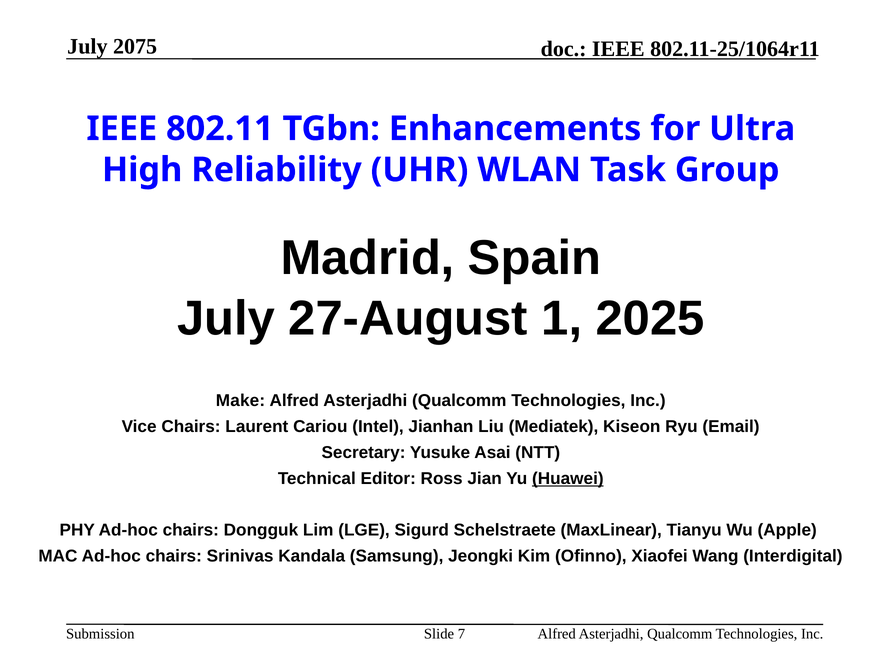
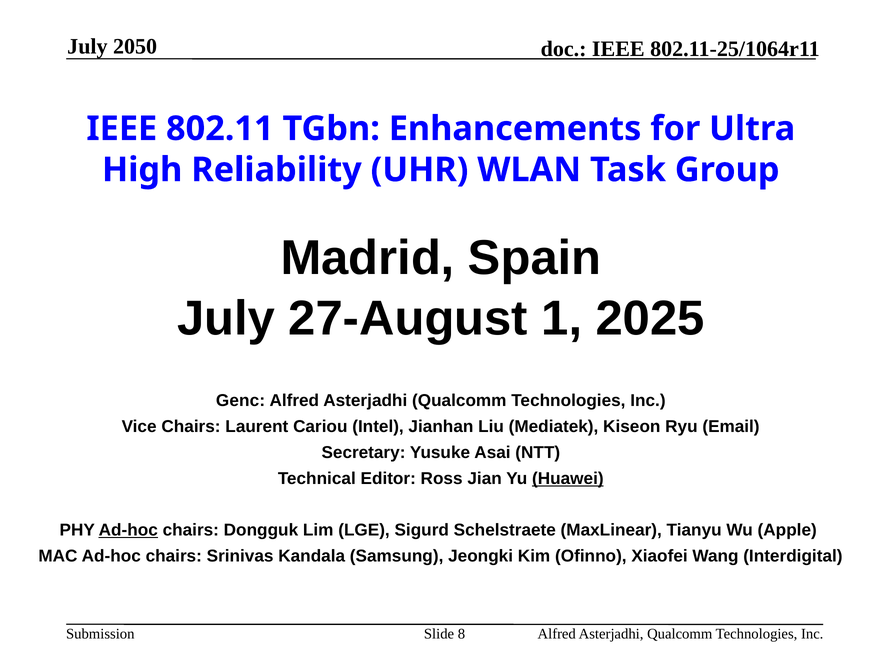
2075: 2075 -> 2050
Make: Make -> Genc
Ad-hoc at (128, 531) underline: none -> present
7: 7 -> 8
